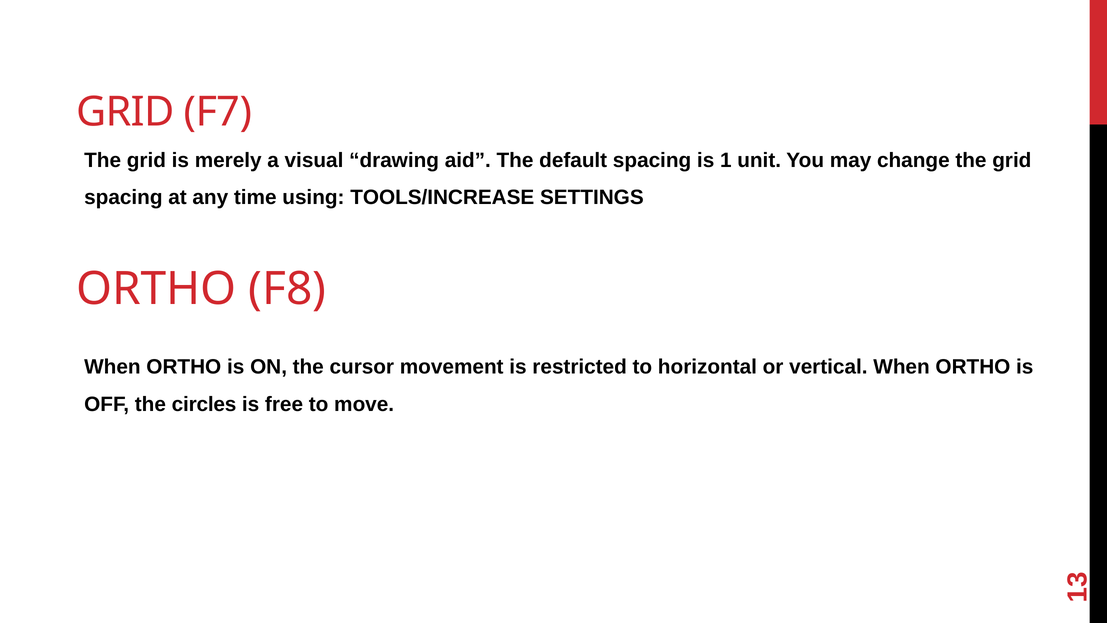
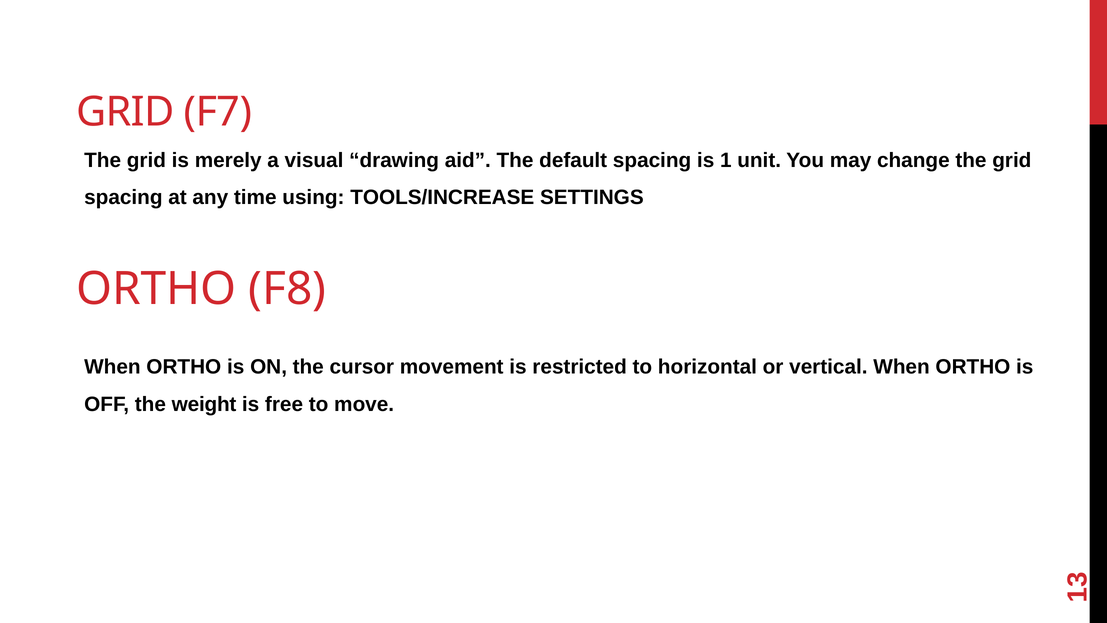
circles: circles -> weight
